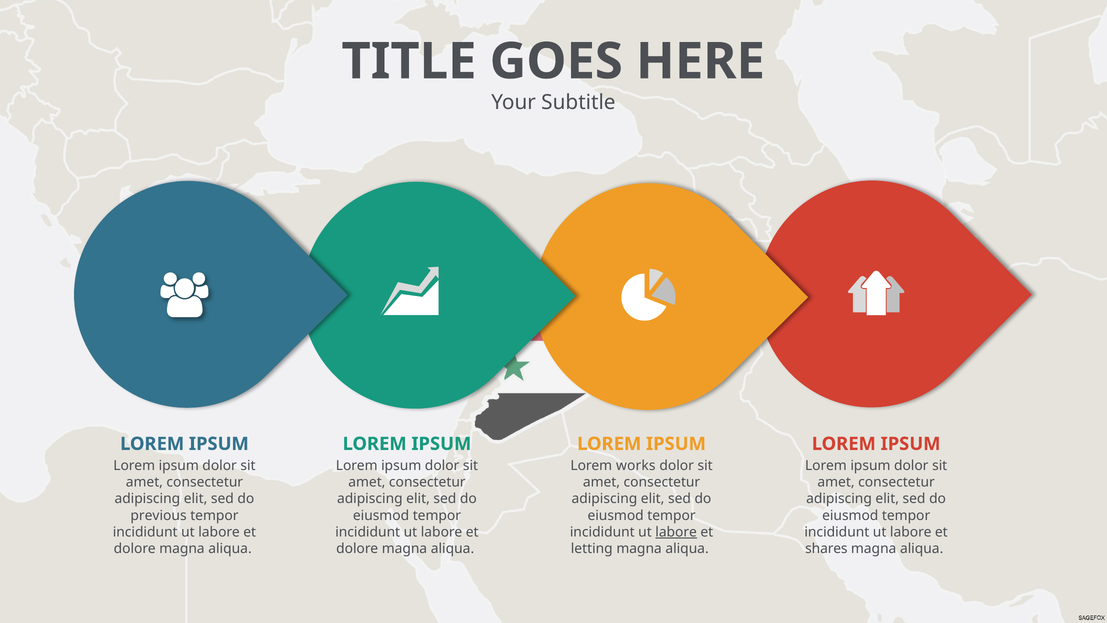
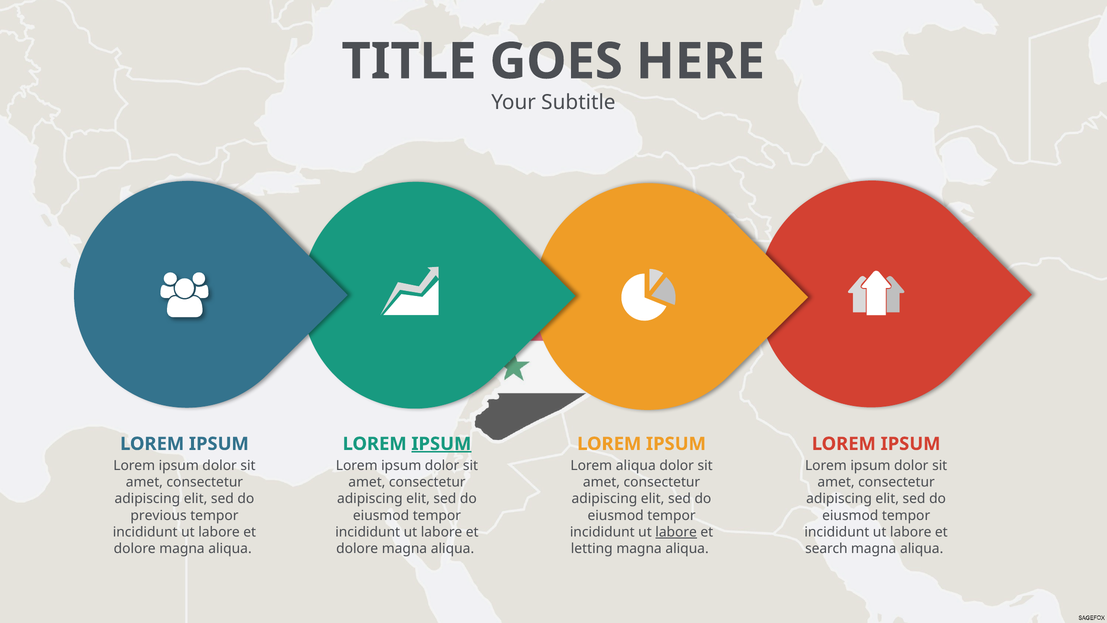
IPSUM at (441, 444) underline: none -> present
Lorem works: works -> aliqua
shares: shares -> search
